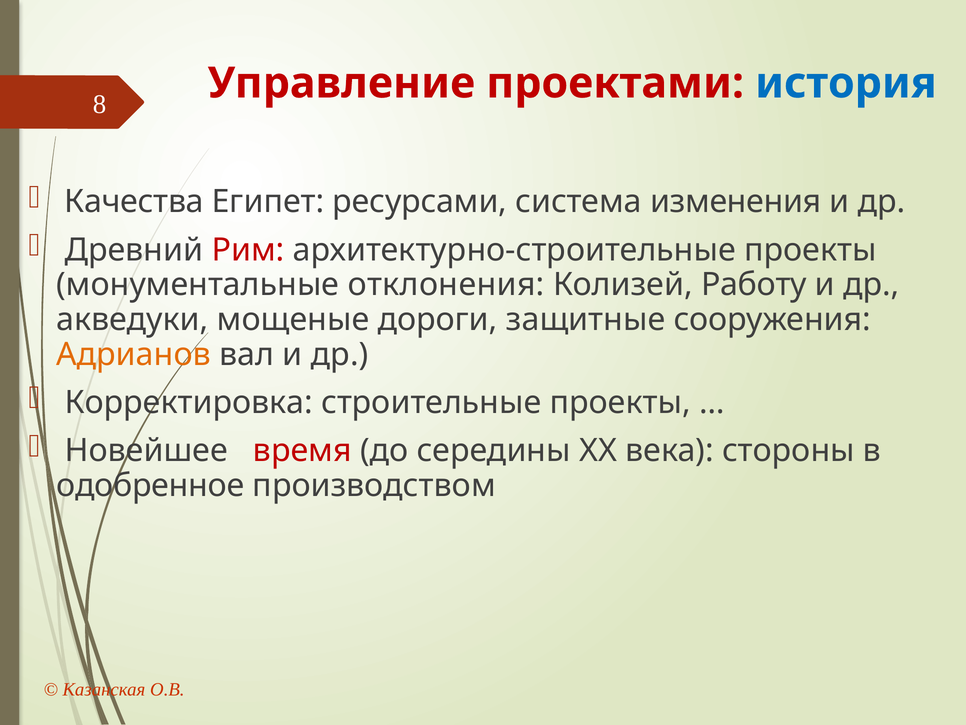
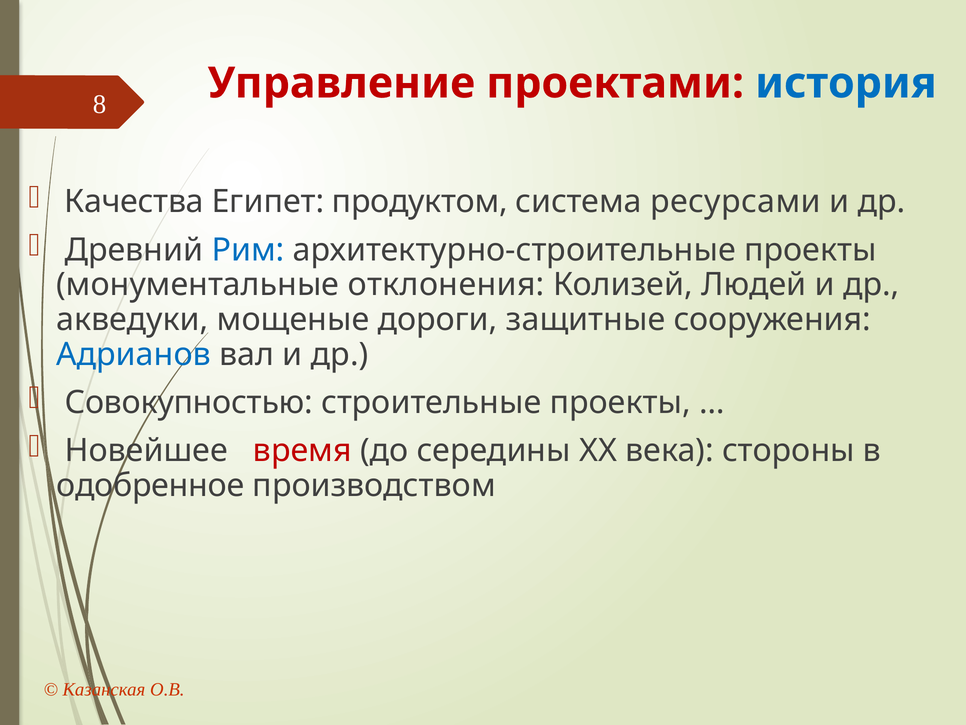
ресурсами: ресурсами -> продуктом
изменения: изменения -> ресурсами
Рим colour: red -> blue
Работу: Работу -> Людей
Адрианов colour: orange -> blue
Корректировка: Корректировка -> Совокупностью
